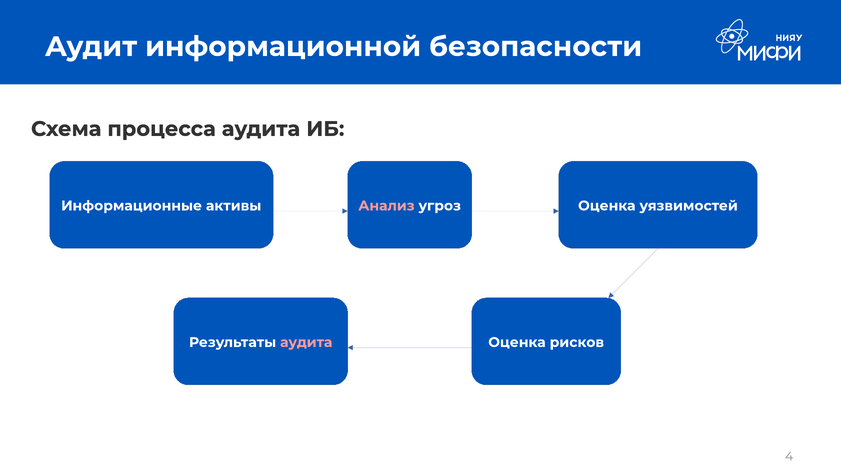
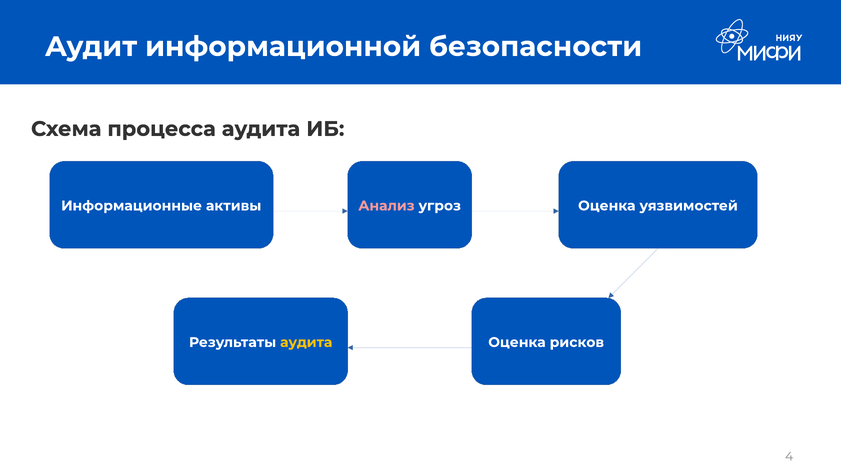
аудита at (306, 342) colour: pink -> yellow
